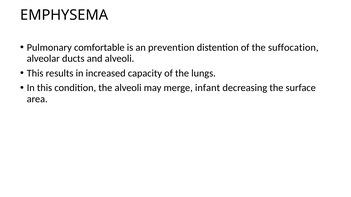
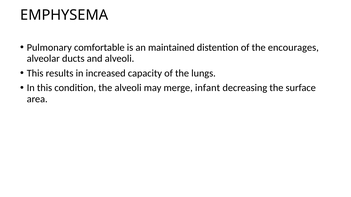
prevention: prevention -> maintained
suffocation: suffocation -> encourages
